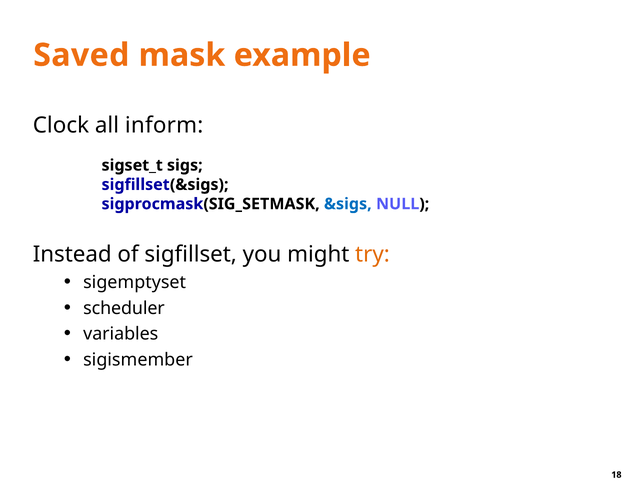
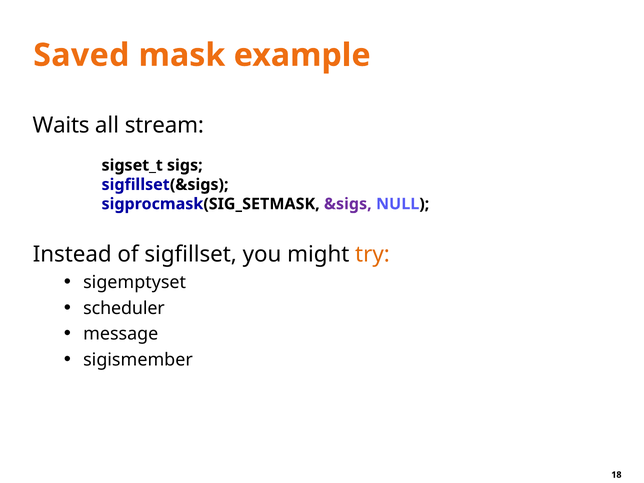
Clock: Clock -> Waits
inform: inform -> stream
&sigs colour: blue -> purple
variables: variables -> message
